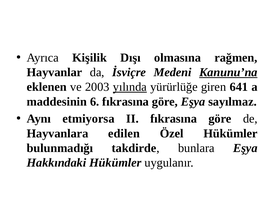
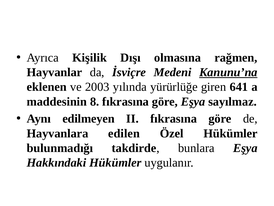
yılında underline: present -> none
6: 6 -> 8
etmiyorsa: etmiyorsa -> edilmeyen
